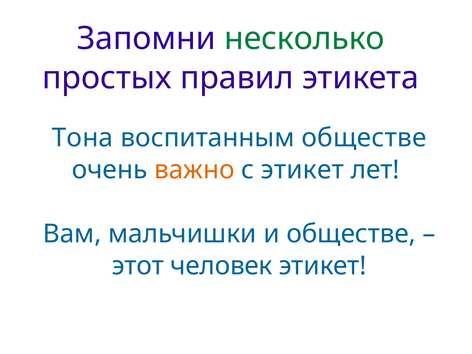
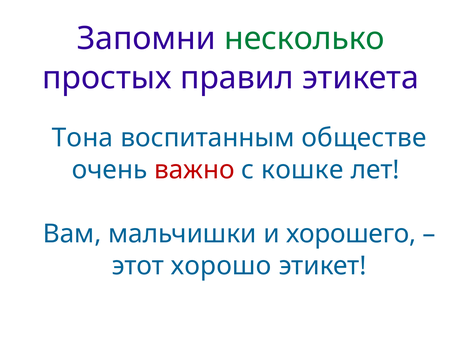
важно colour: orange -> red
с этикет: этикет -> кошке
и обществе: обществе -> хорошего
человек: человек -> хорошо
